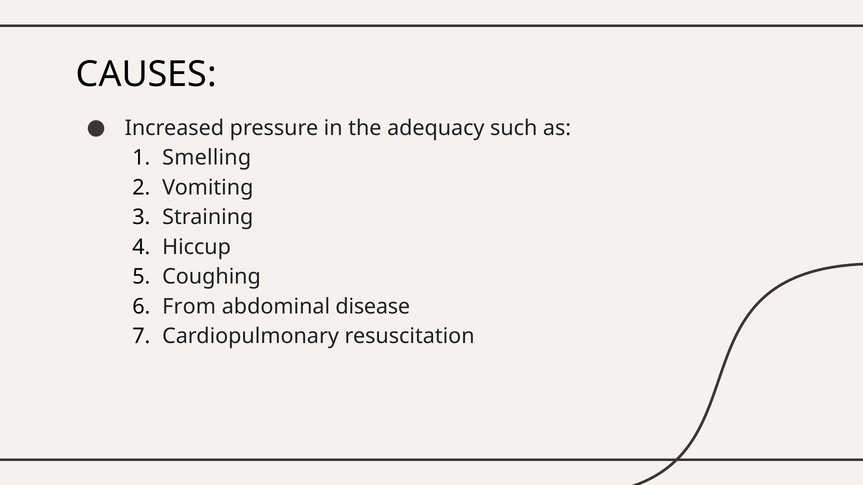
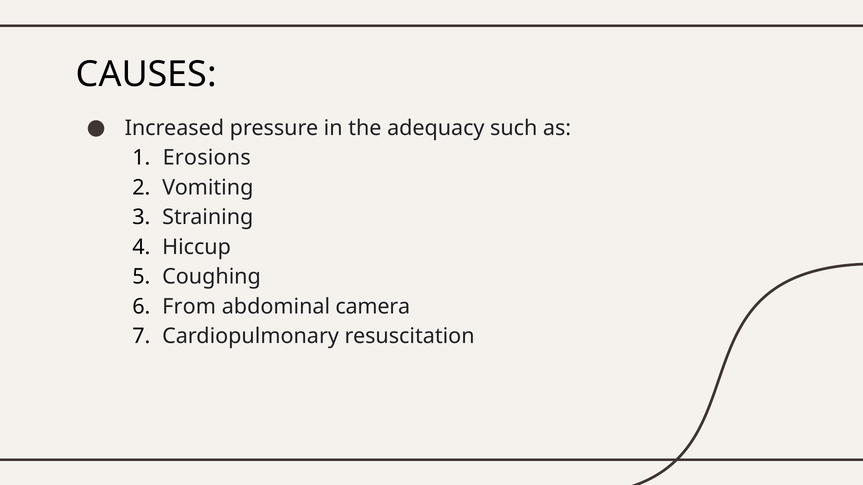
Smelling: Smelling -> Erosions
disease: disease -> camera
